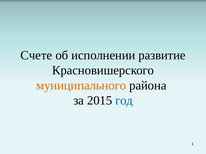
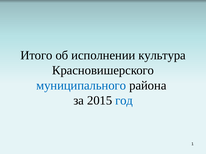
Счете: Счете -> Итого
развитие: развитие -> культура
муниципального colour: orange -> blue
